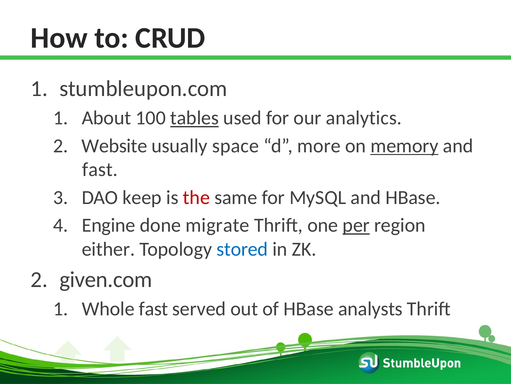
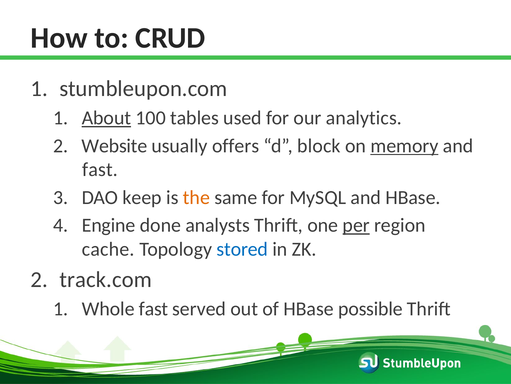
About underline: none -> present
tables underline: present -> none
space: space -> offers
more: more -> block
the colour: red -> orange
migrate: migrate -> analysts
either: either -> cache
given.com: given.com -> track.com
analysts: analysts -> possible
